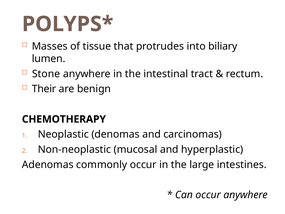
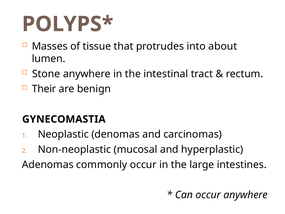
biliary: biliary -> about
CHEMOTHERAPY: CHEMOTHERAPY -> GYNECOMASTIA
